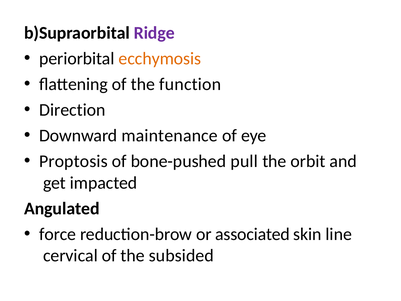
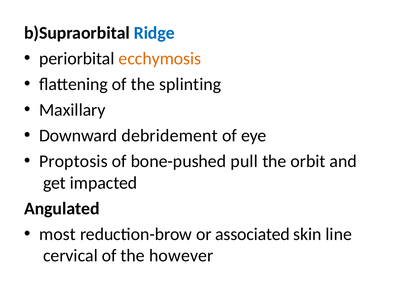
Ridge colour: purple -> blue
function: function -> splinting
Direction: Direction -> Maxillary
maintenance: maintenance -> debridement
force: force -> most
subsided: subsided -> however
